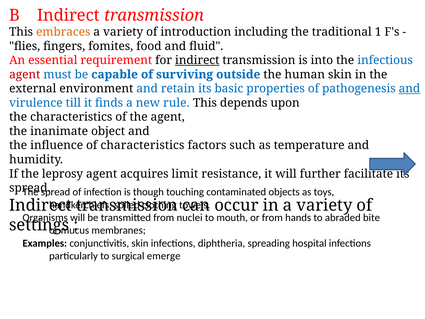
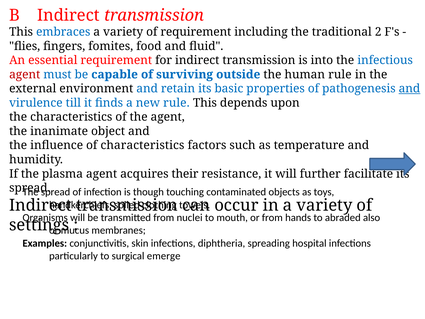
embraces colour: orange -> blue
of introduction: introduction -> requirement
1: 1 -> 2
indirect at (197, 60) underline: present -> none
human skin: skin -> rule
leprosy: leprosy -> plasma
limit: limit -> their
bite: bite -> also
